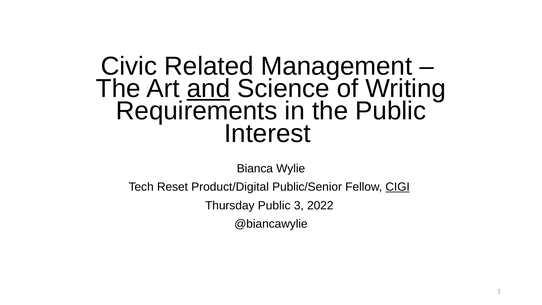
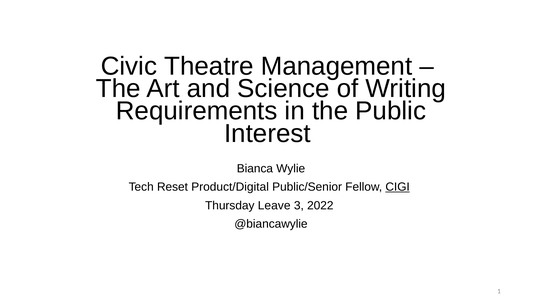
Related: Related -> Theatre
and underline: present -> none
Thursday Public: Public -> Leave
